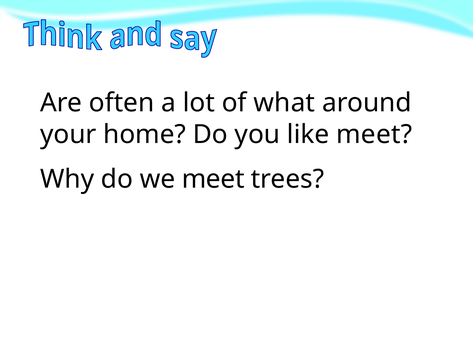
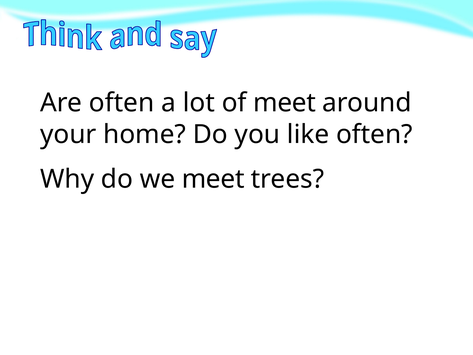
of what: what -> meet
like meet: meet -> often
